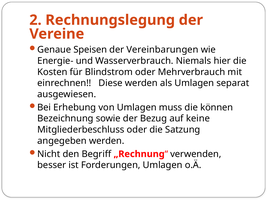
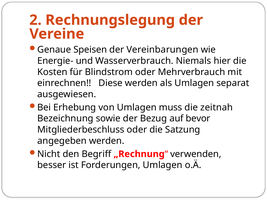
können: können -> zeitnah
keine: keine -> bevor
